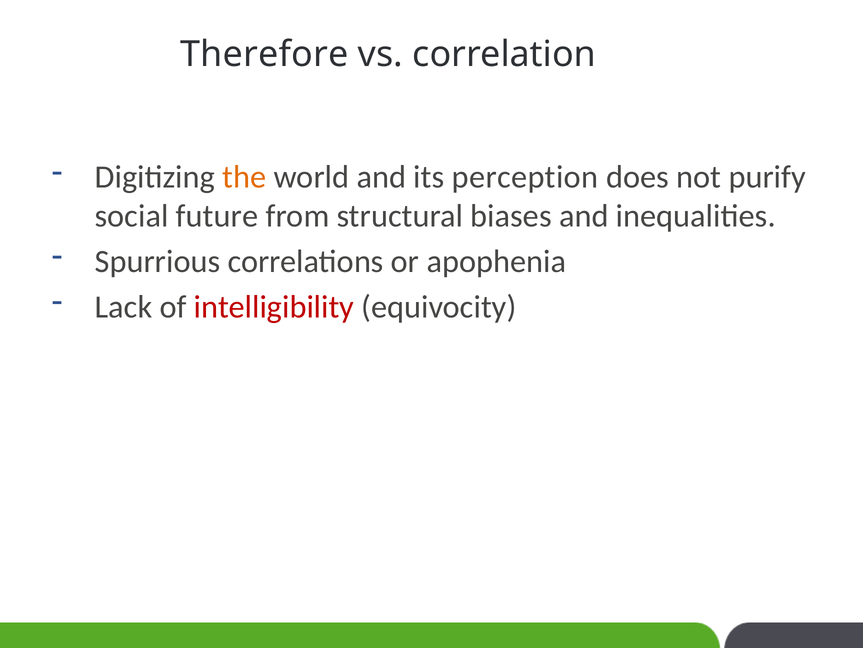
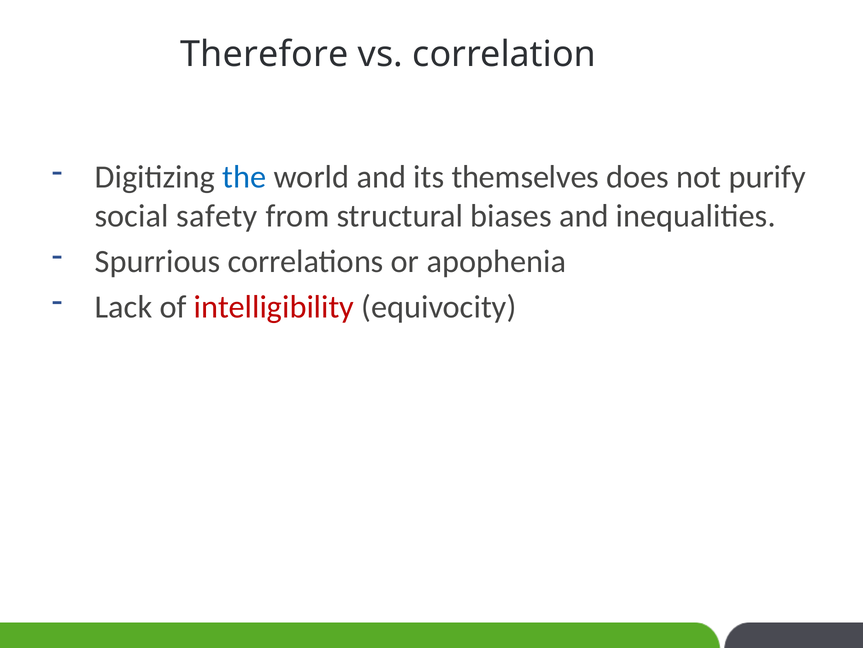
the colour: orange -> blue
perception: perception -> themselves
future: future -> safety
